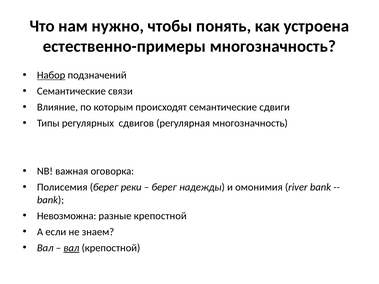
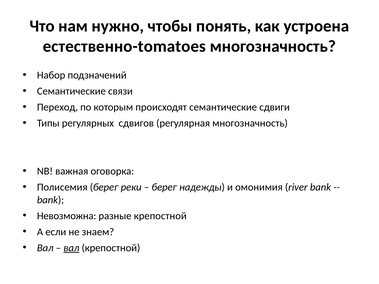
естественно-примеры: естественно-примеры -> естественно-tomatoes
Набор underline: present -> none
Влияние: Влияние -> Переход
